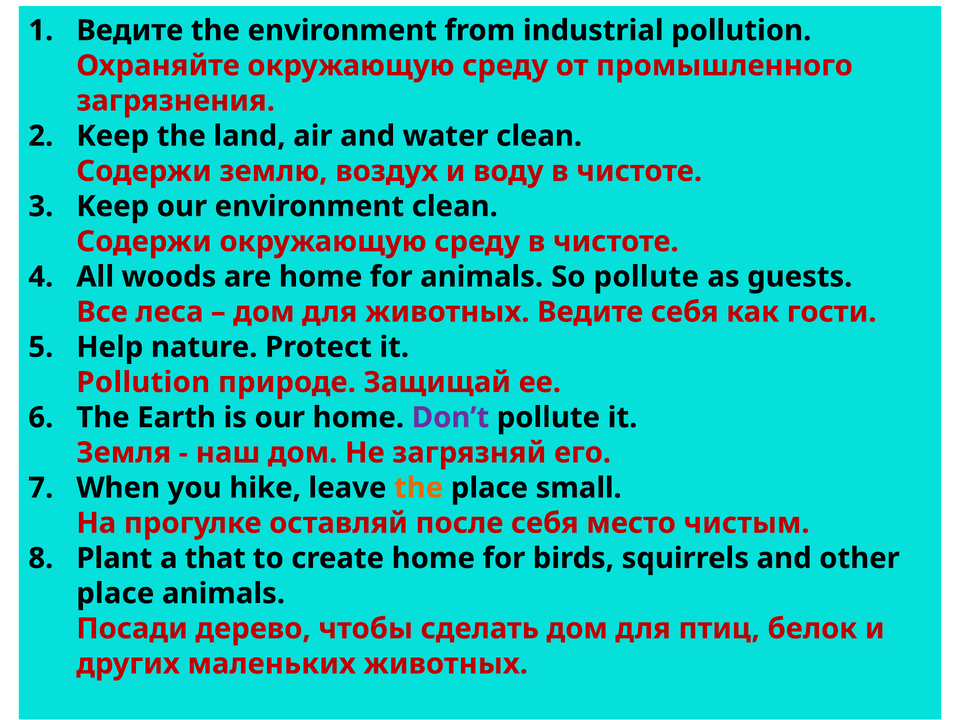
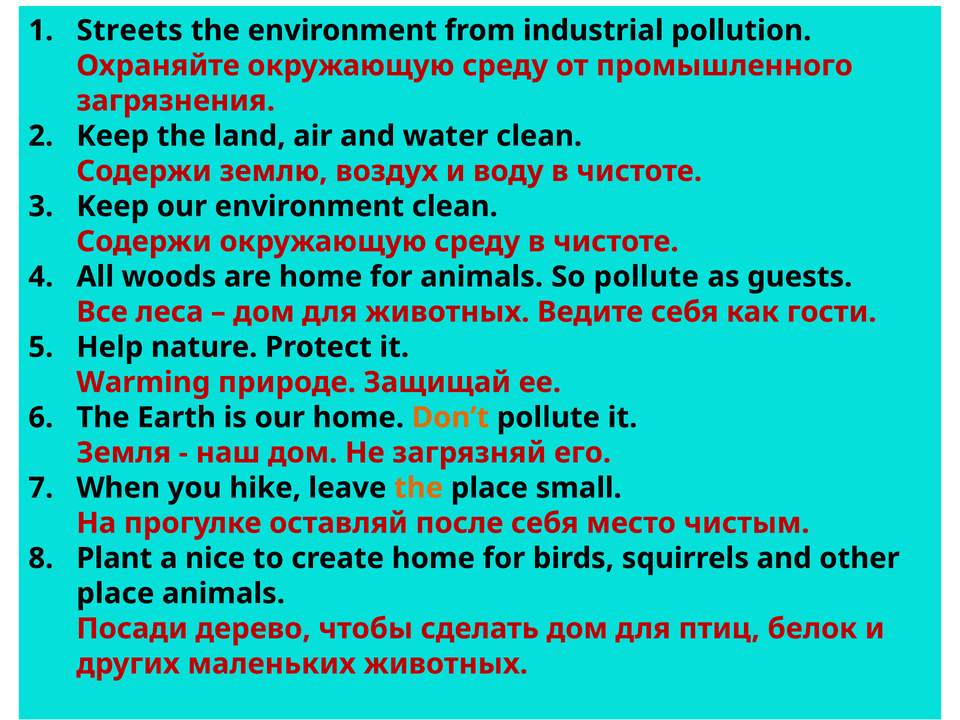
Ведите at (130, 30): Ведите -> Streets
Pollution at (143, 382): Pollution -> Warming
Don’t colour: purple -> orange
that: that -> nice
